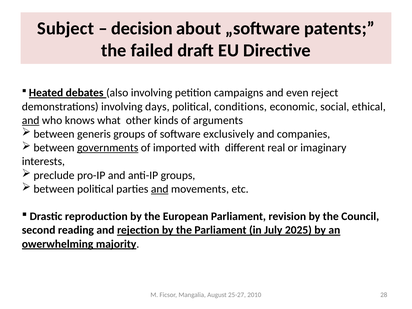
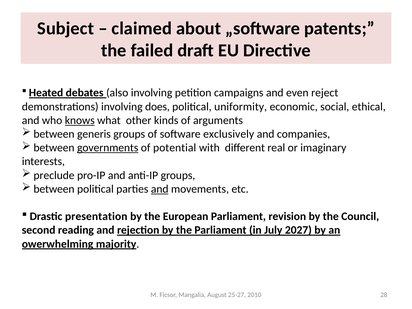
decision: decision -> claimed
days: days -> does
conditions: conditions -> uniformity
and at (31, 120) underline: present -> none
knows underline: none -> present
imported: imported -> potential
reproduction: reproduction -> presentation
2025: 2025 -> 2027
